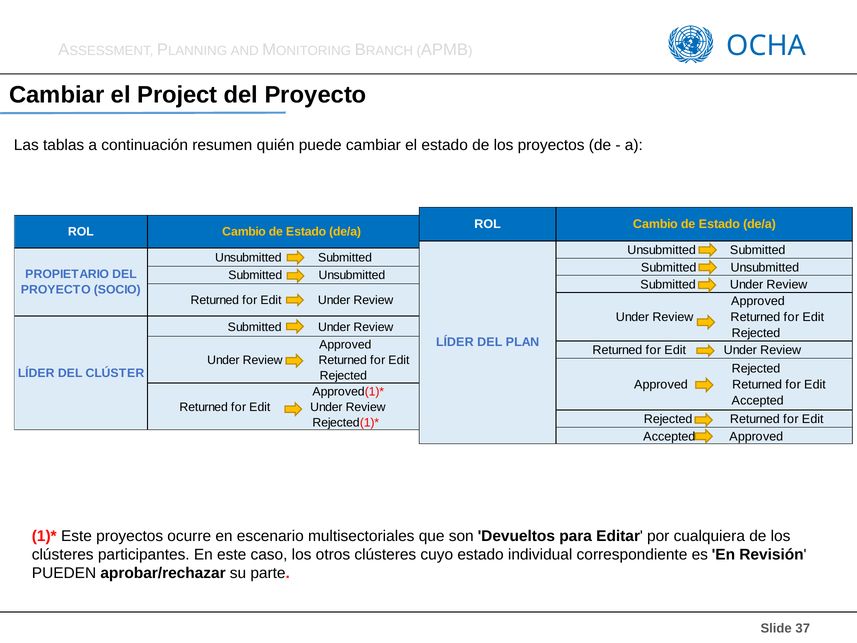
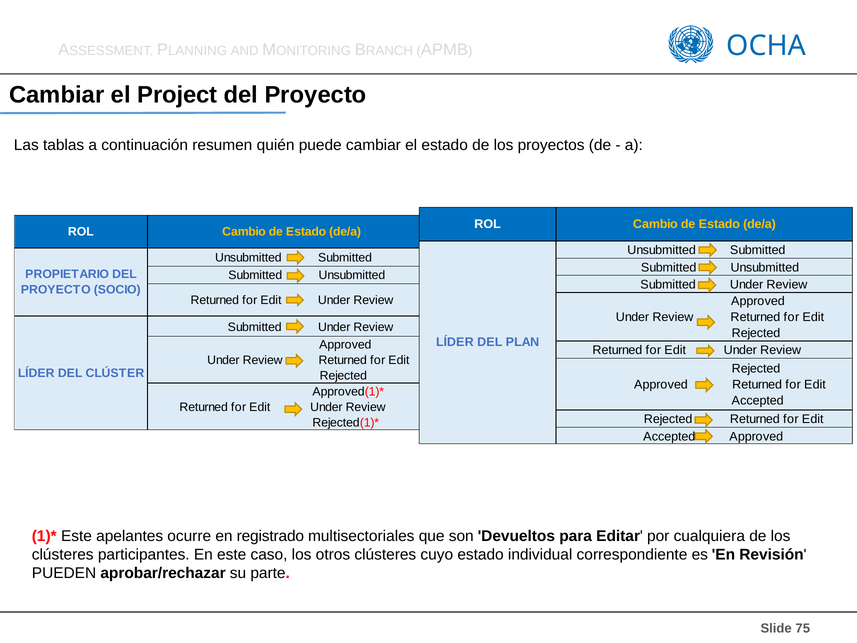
Este proyectos: proyectos -> apelantes
escenario: escenario -> registrado
37: 37 -> 75
